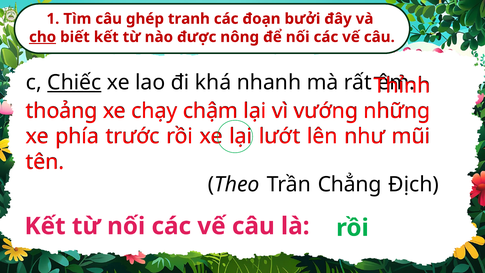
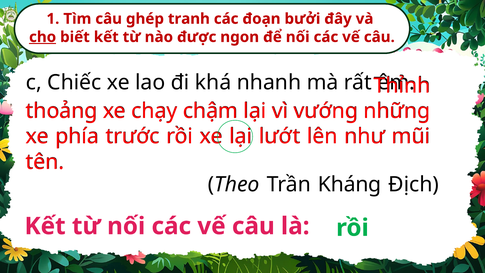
nông: nông -> ngon
Chiếc underline: present -> none
Chẳng: Chẳng -> Kháng
